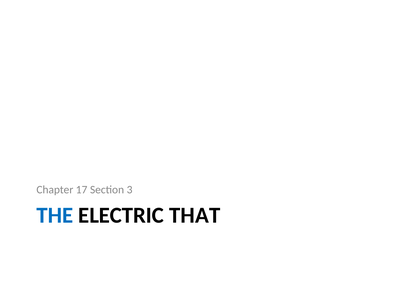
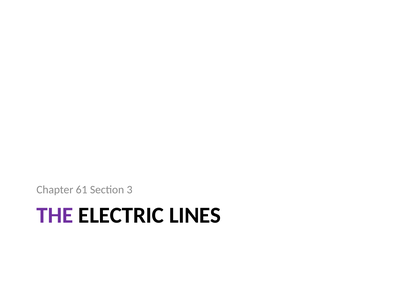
17: 17 -> 61
THE colour: blue -> purple
THAT: THAT -> LINES
